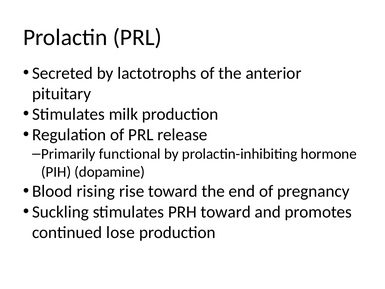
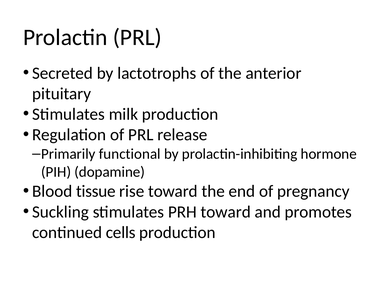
rising: rising -> tissue
lose: lose -> cells
